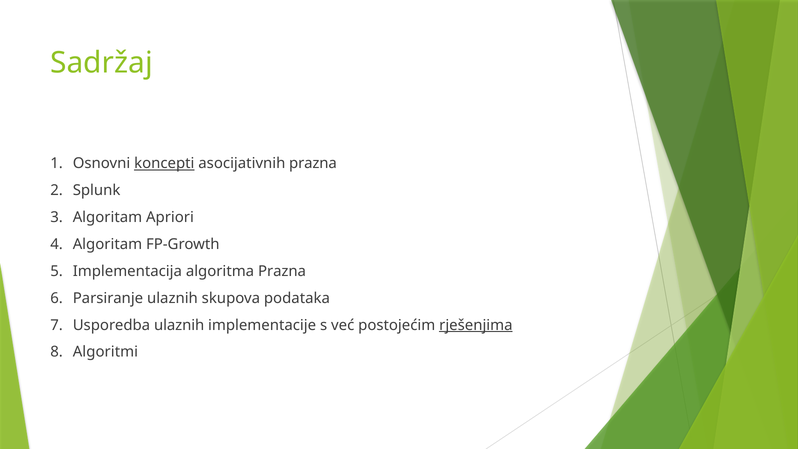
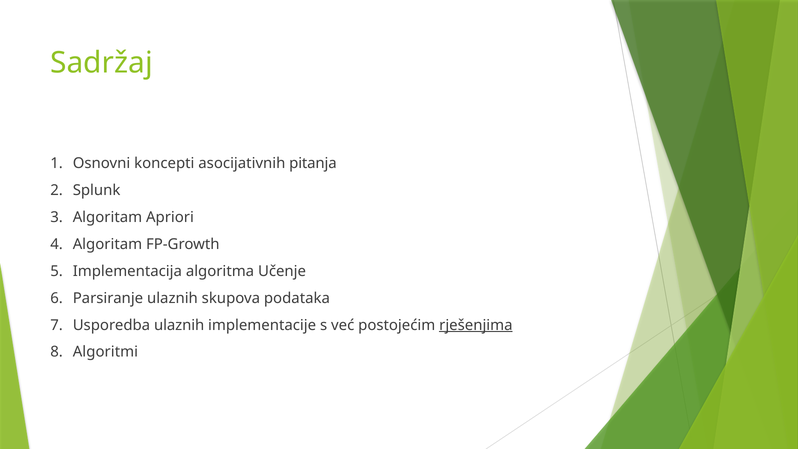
koncepti underline: present -> none
asocijativnih prazna: prazna -> pitanja
algoritma Prazna: Prazna -> Učenje
